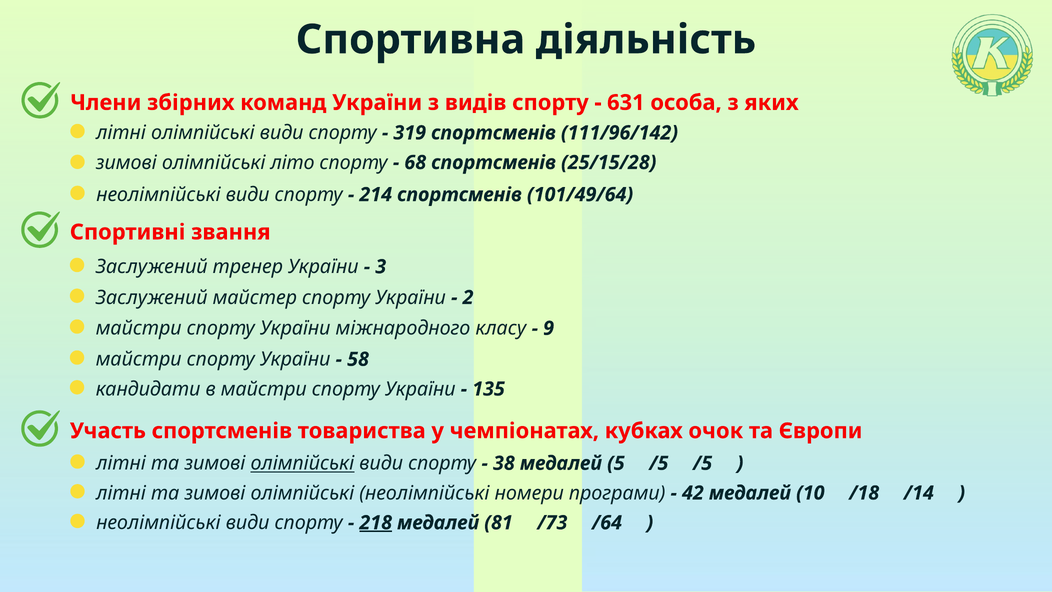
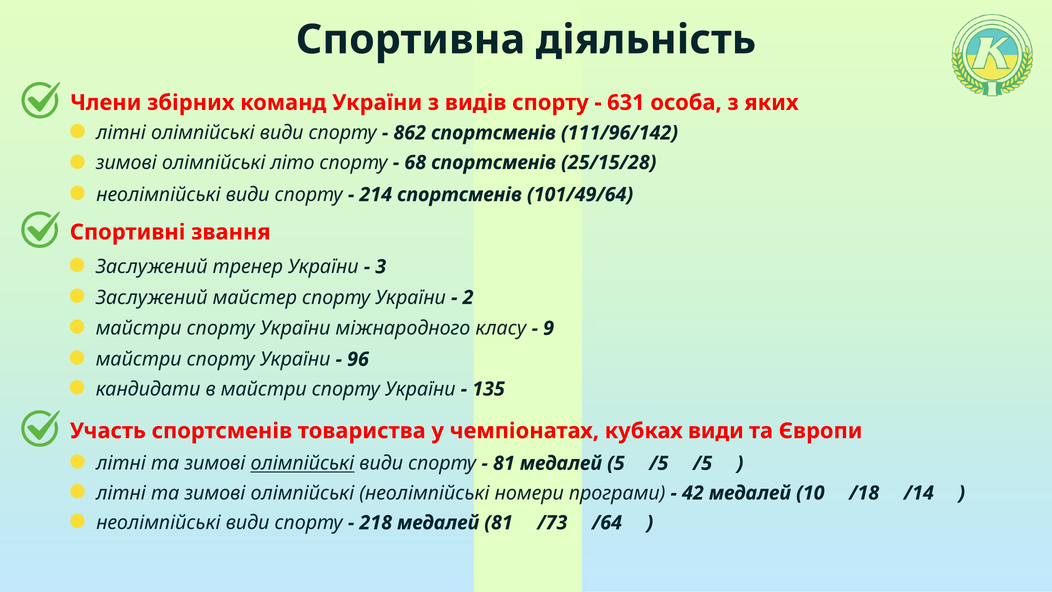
319: 319 -> 862
58: 58 -> 96
кубках очок: очок -> види
38 at (504, 463): 38 -> 81
218 underline: present -> none
